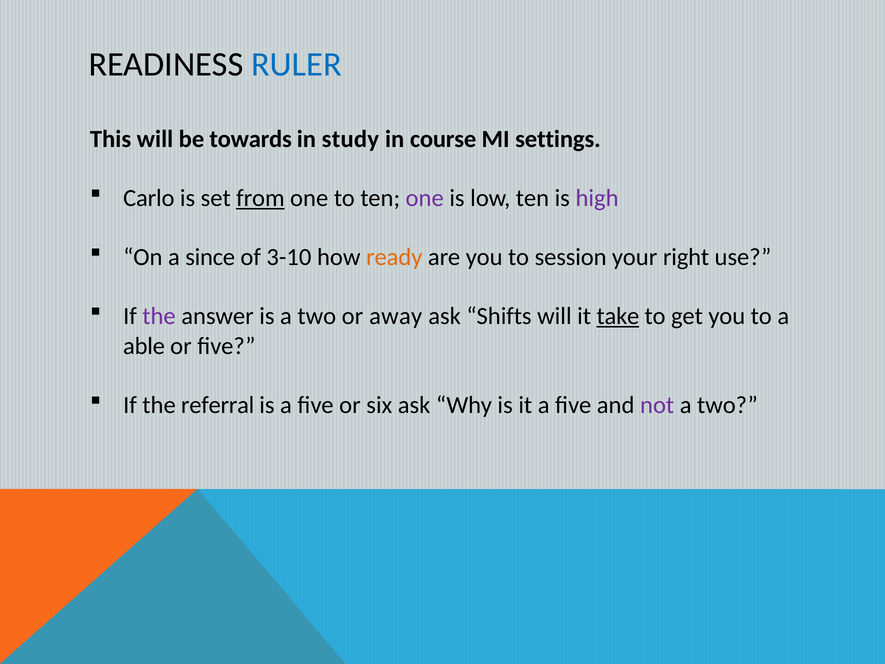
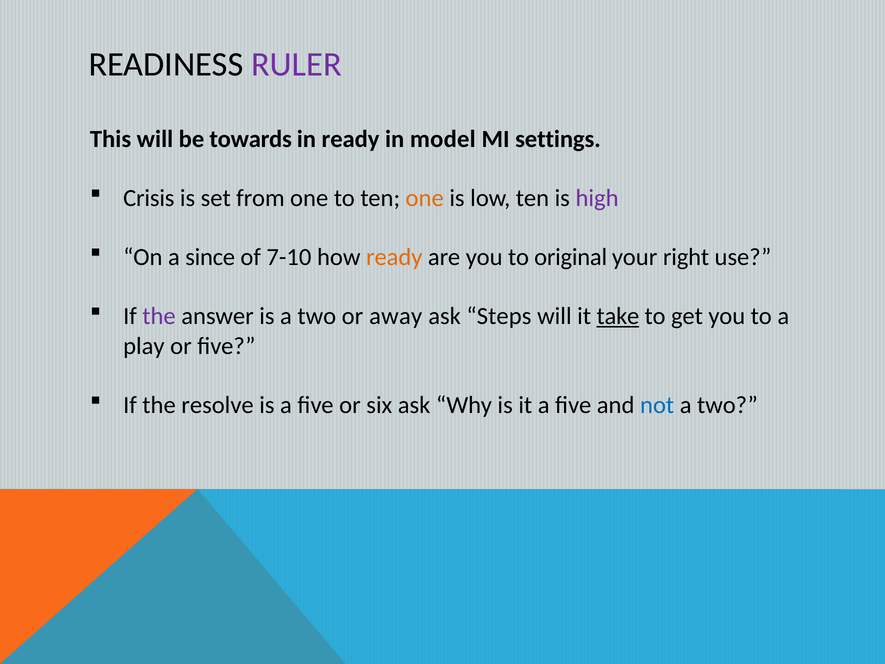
RULER colour: blue -> purple
in study: study -> ready
course: course -> model
Carlo: Carlo -> Crisis
from underline: present -> none
one at (425, 198) colour: purple -> orange
3-10: 3-10 -> 7-10
session: session -> original
Shifts: Shifts -> Steps
able: able -> play
referral: referral -> resolve
not colour: purple -> blue
